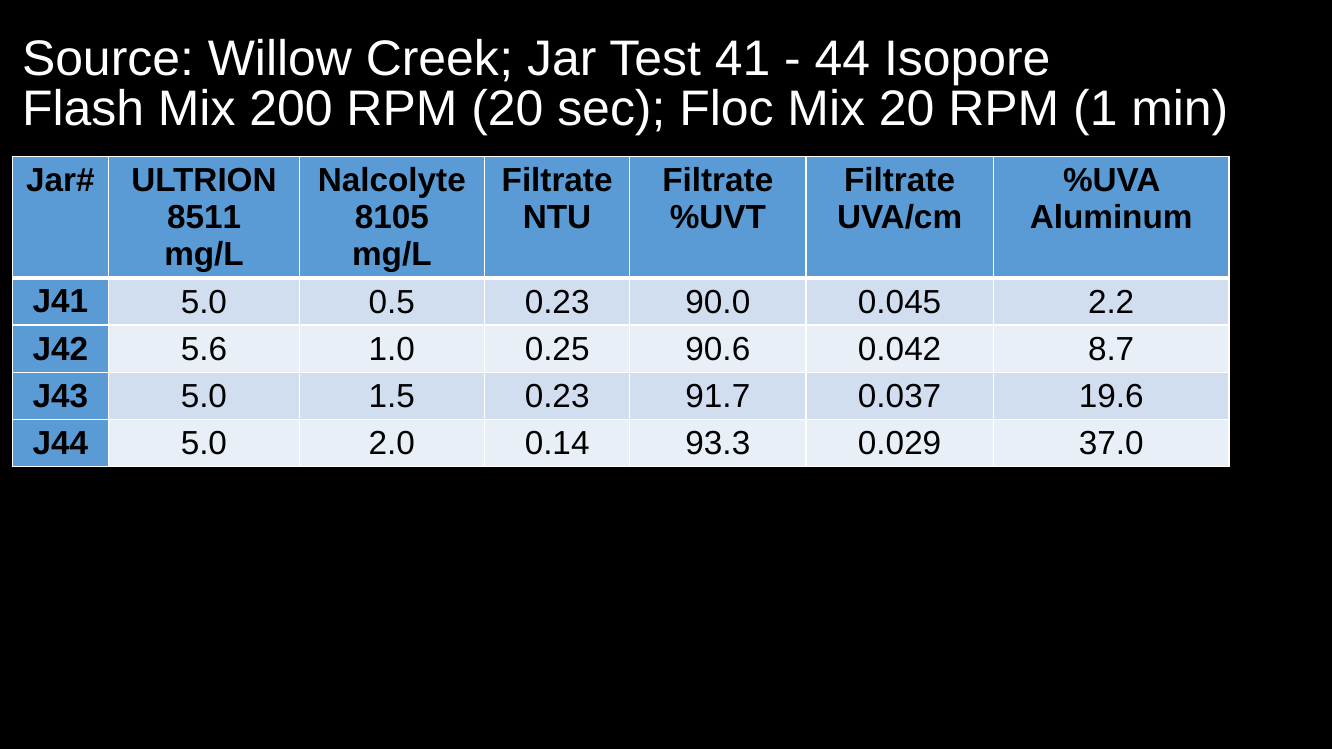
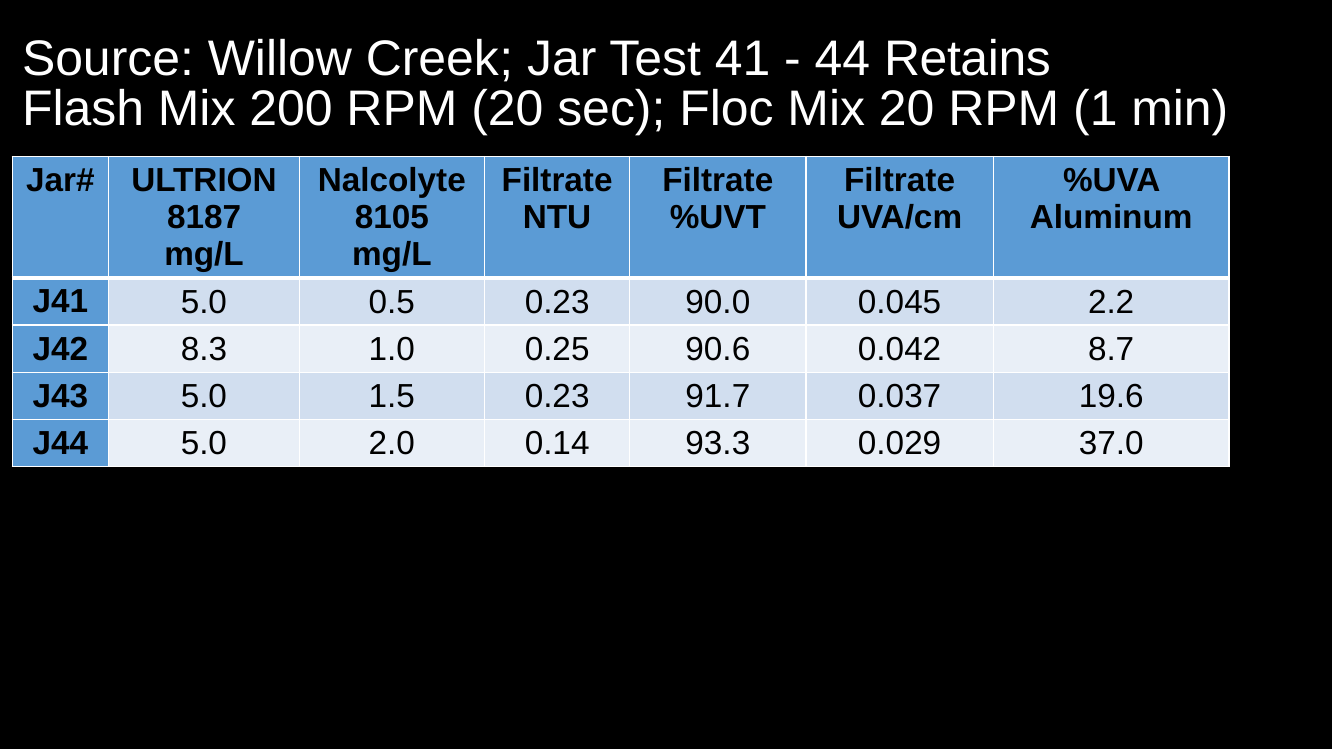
Isopore: Isopore -> Retains
8511: 8511 -> 8187
5.6: 5.6 -> 8.3
